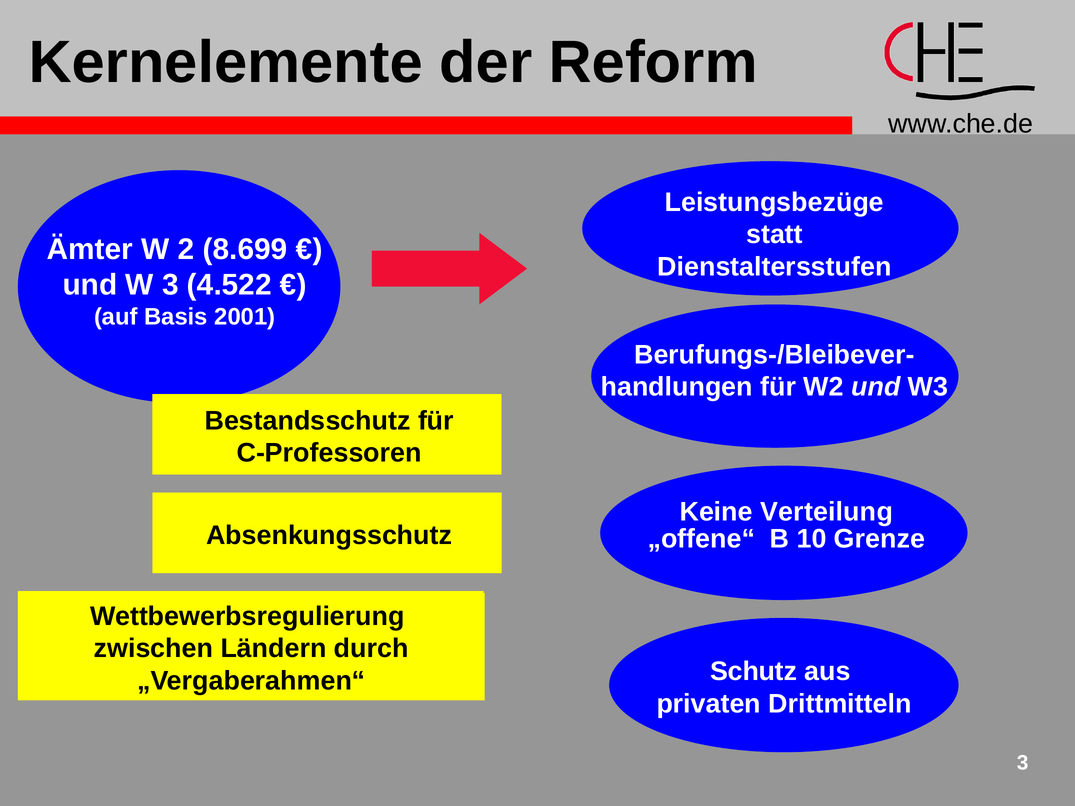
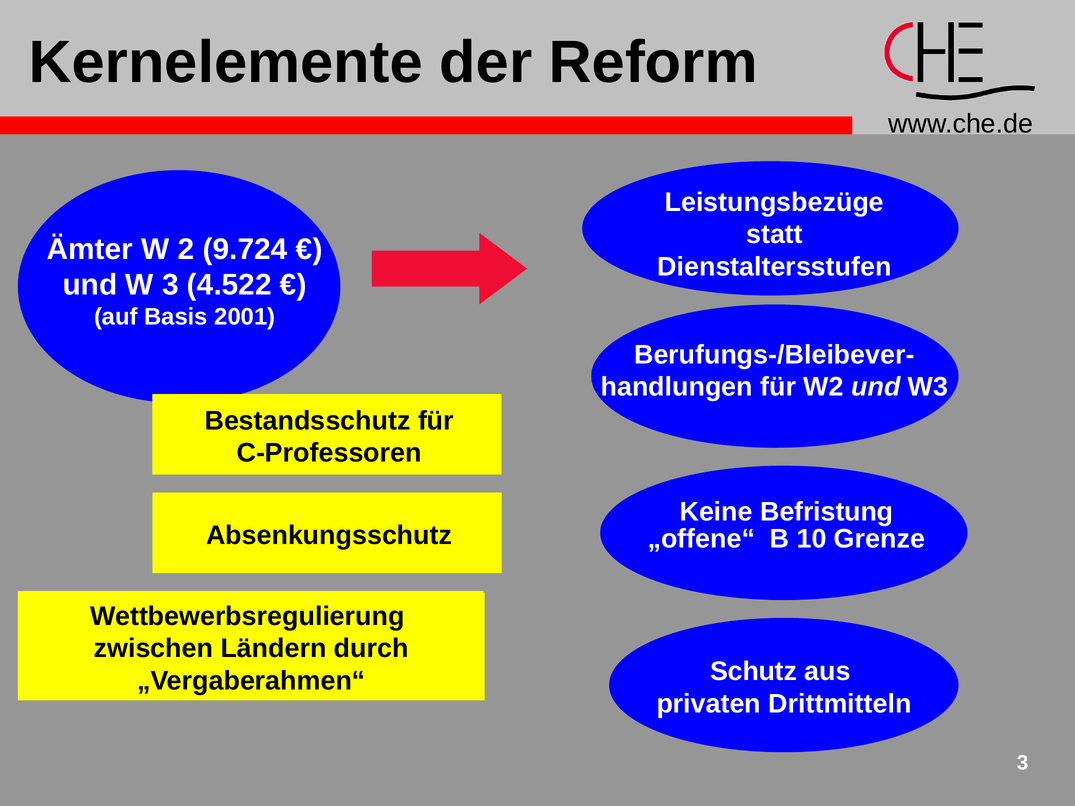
8.699: 8.699 -> 9.724
Verteilung: Verteilung -> Befristung
